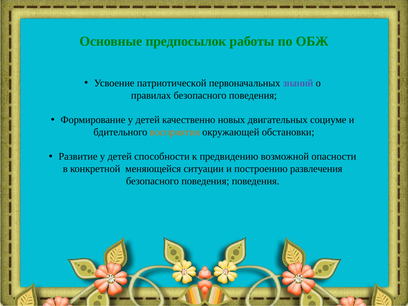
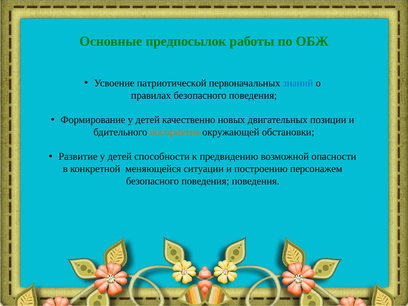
знаний colour: purple -> blue
социуме: социуме -> позиции
развлечения: развлечения -> персонажем
